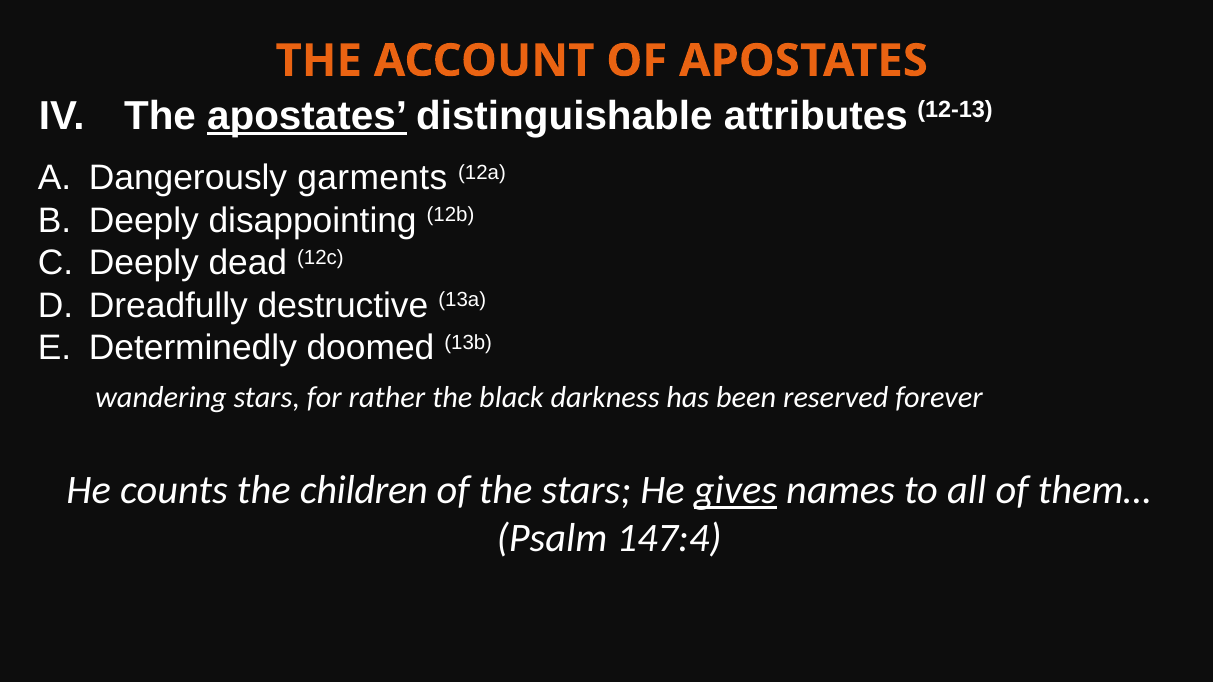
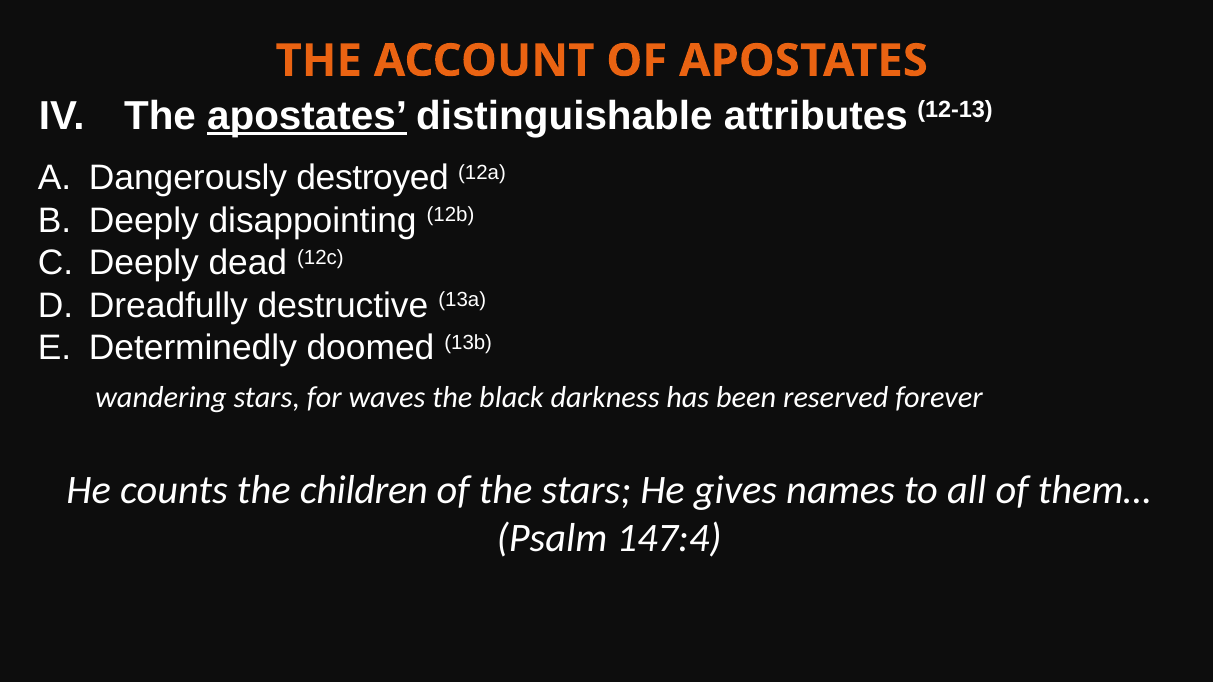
garments: garments -> destroyed
rather: rather -> waves
gives underline: present -> none
